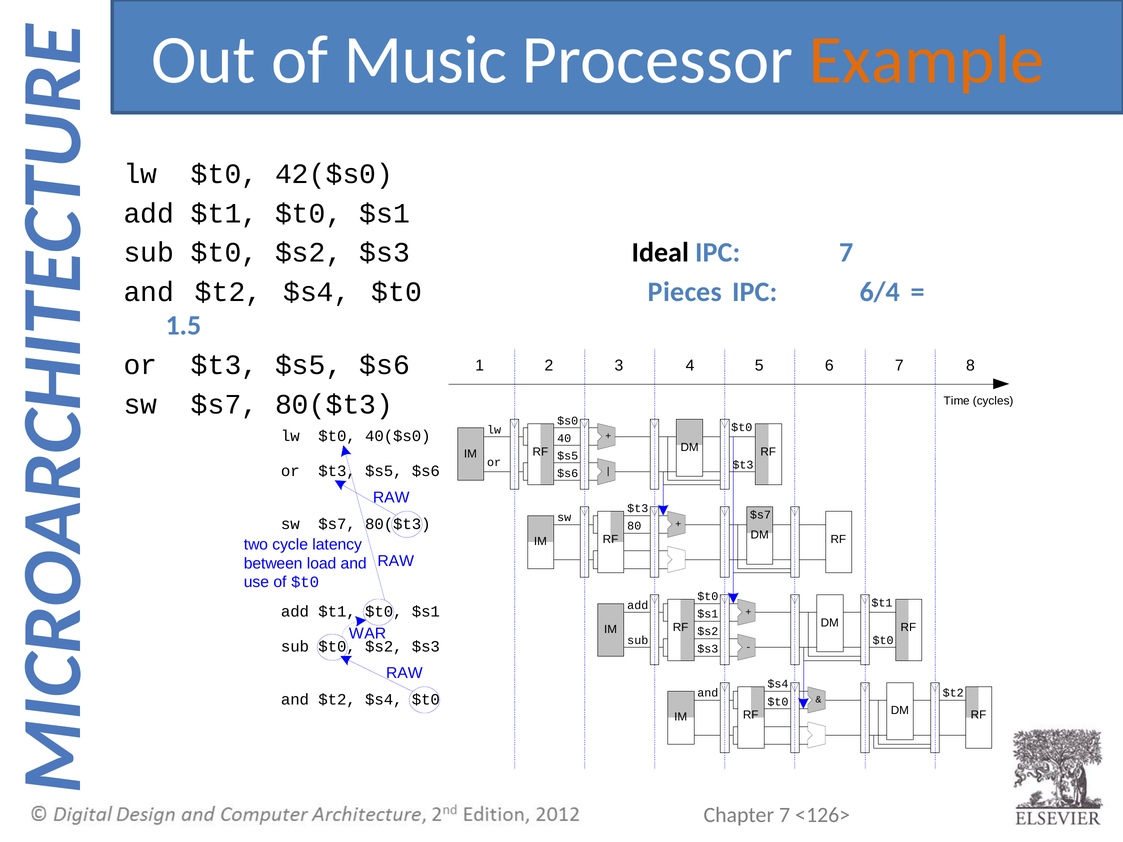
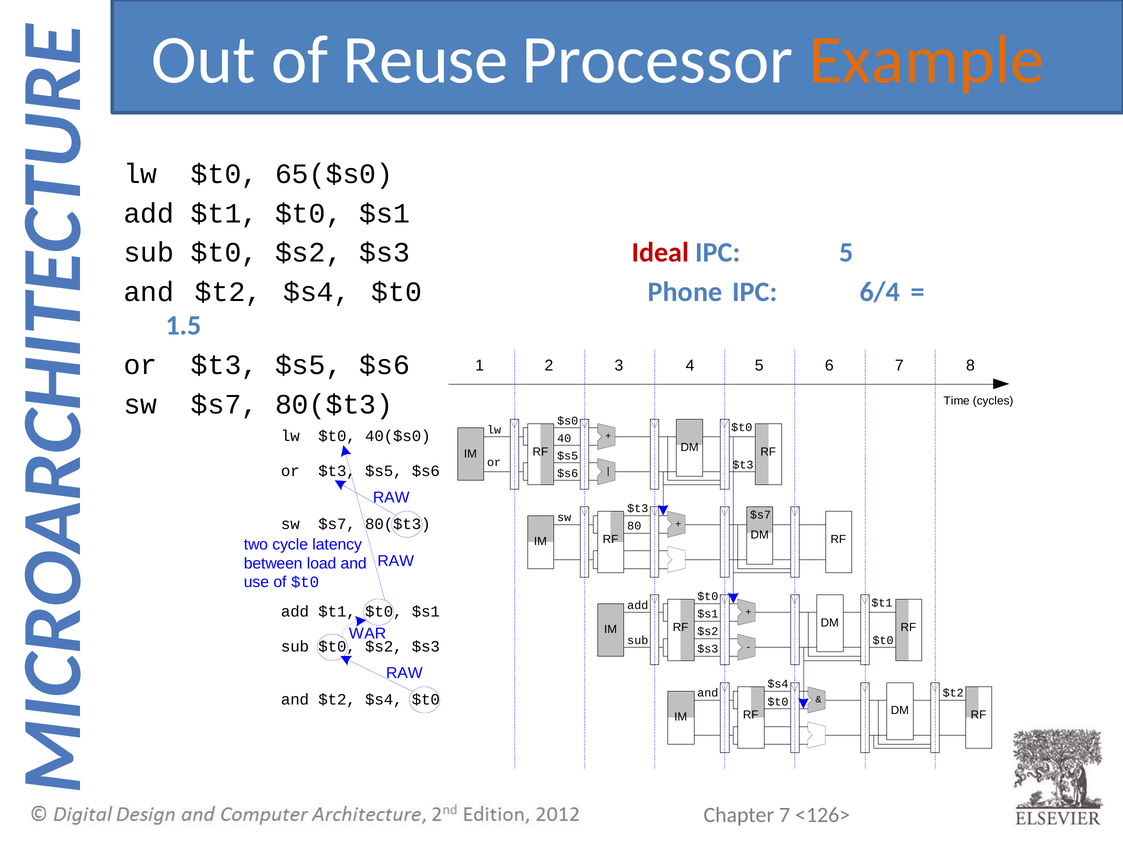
Music: Music -> Reuse
42($s0: 42($s0 -> 65($s0
Ideal colour: black -> red
IPC 7: 7 -> 5
Pieces: Pieces -> Phone
